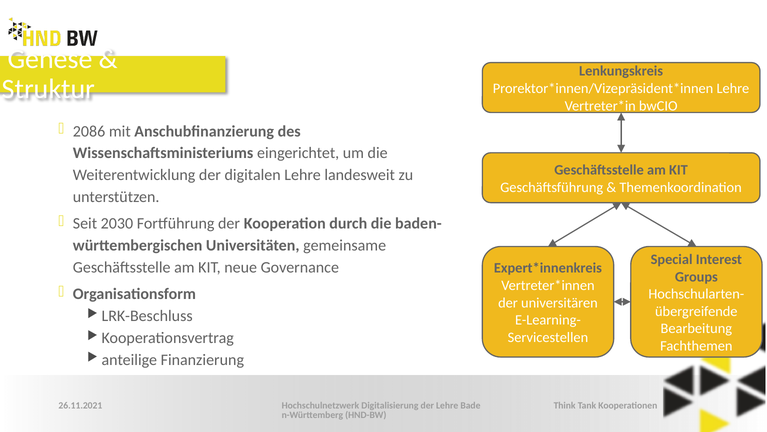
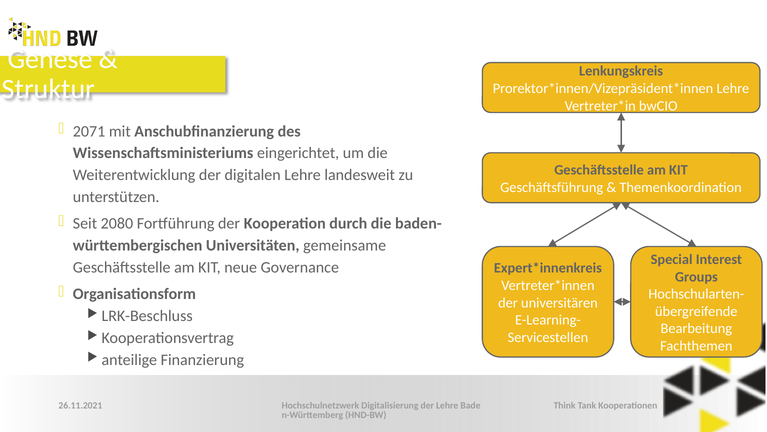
2086: 2086 -> 2071
2030: 2030 -> 2080
